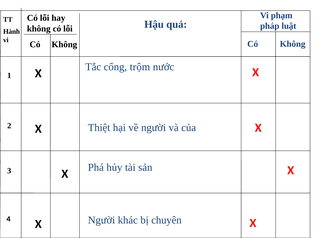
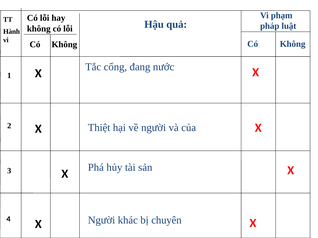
trộm: trộm -> đang
